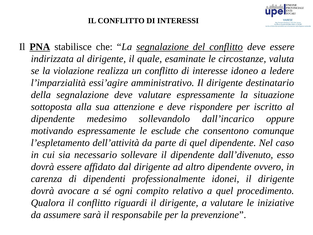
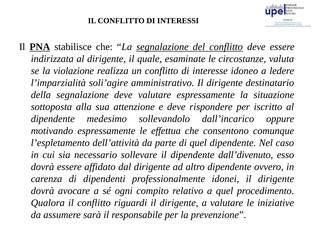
essi’agire: essi’agire -> soli’agire
esclude: esclude -> effettua
